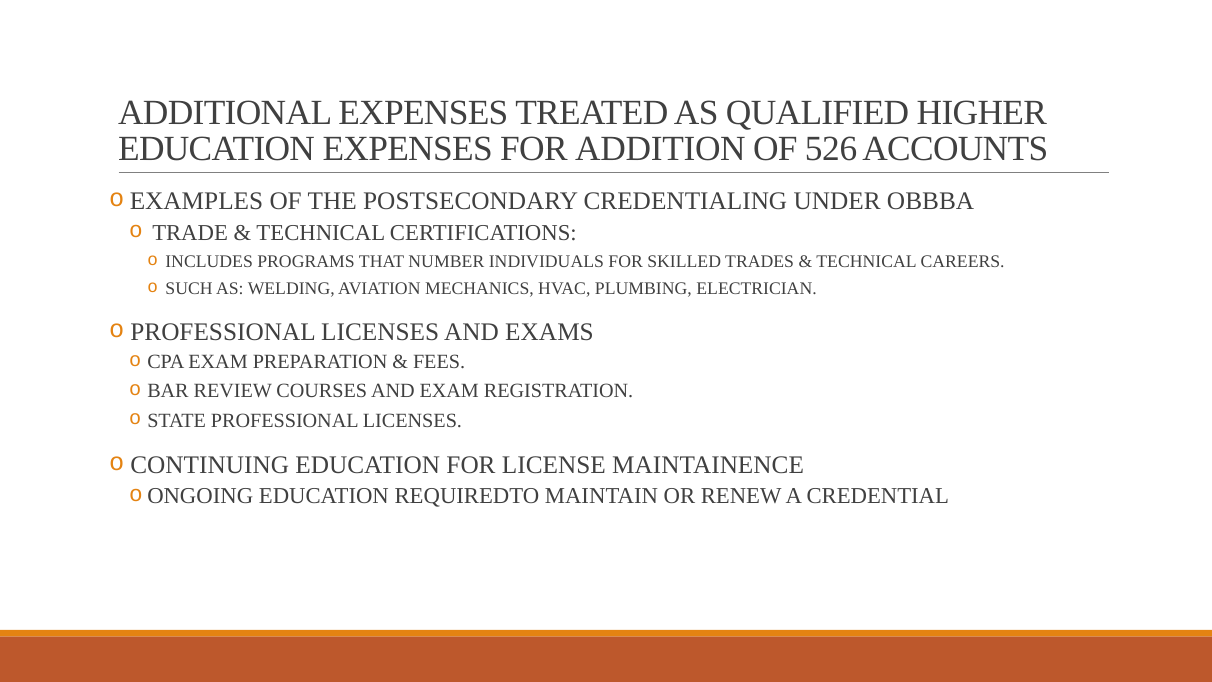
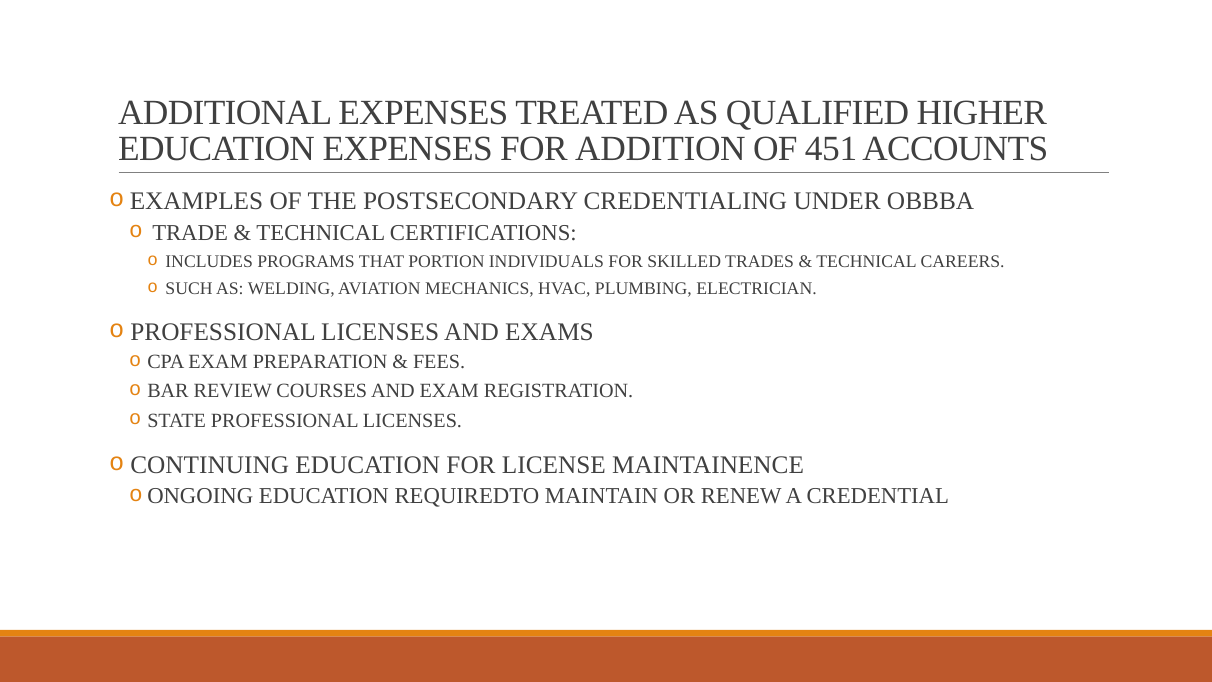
526: 526 -> 451
NUMBER: NUMBER -> PORTION
